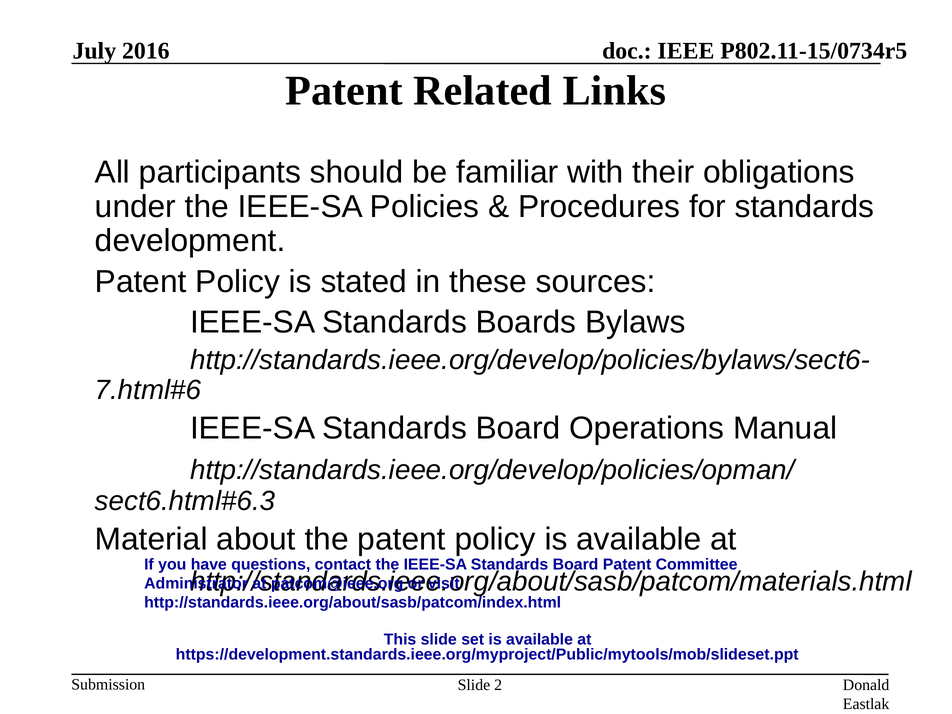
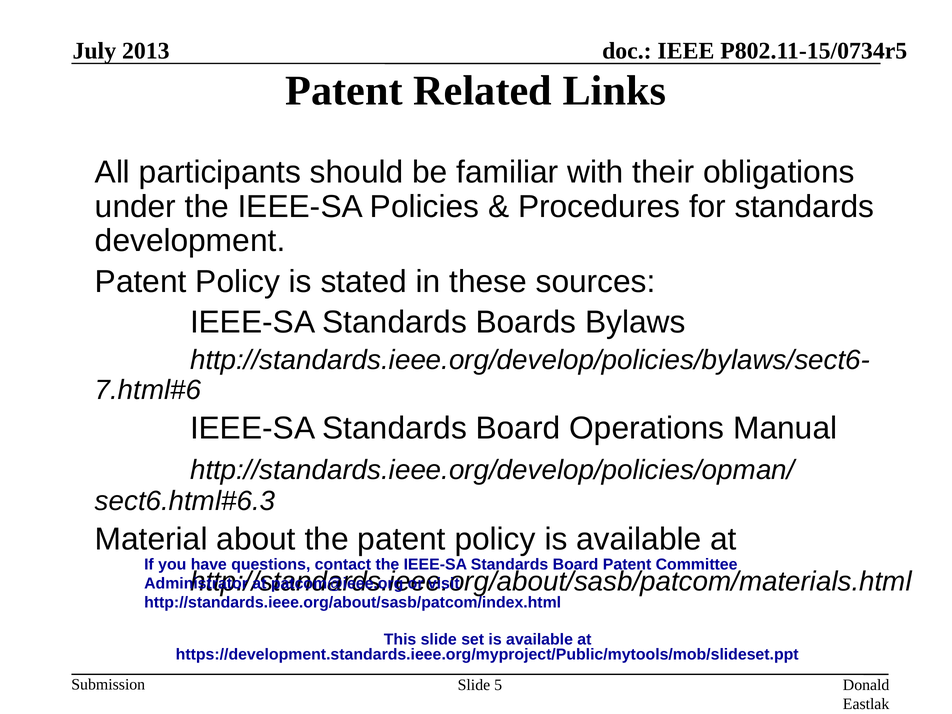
2016: 2016 -> 2013
2: 2 -> 5
